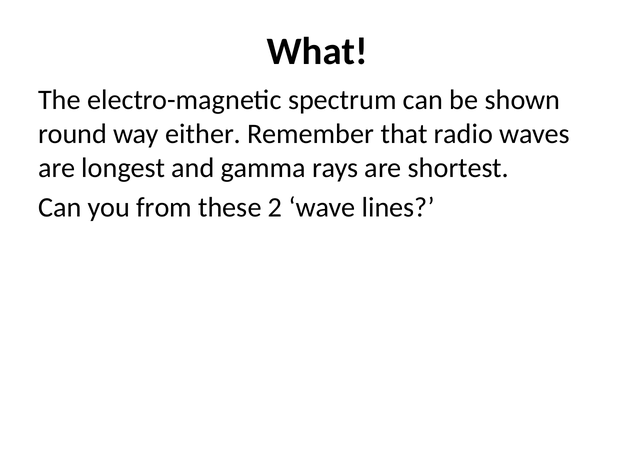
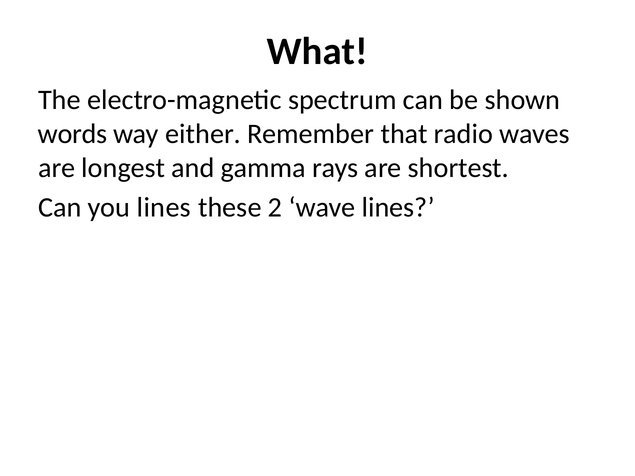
round: round -> words
you from: from -> lines
